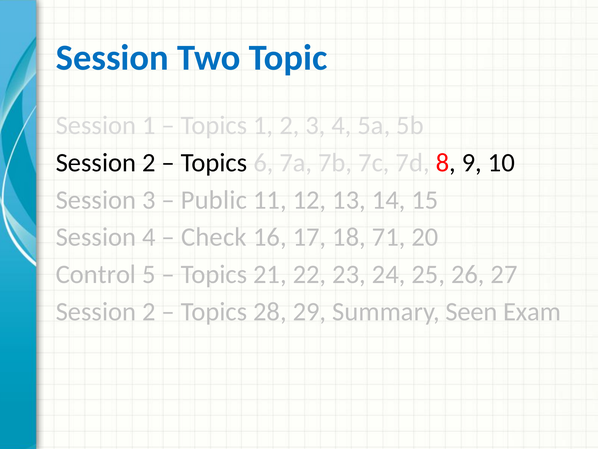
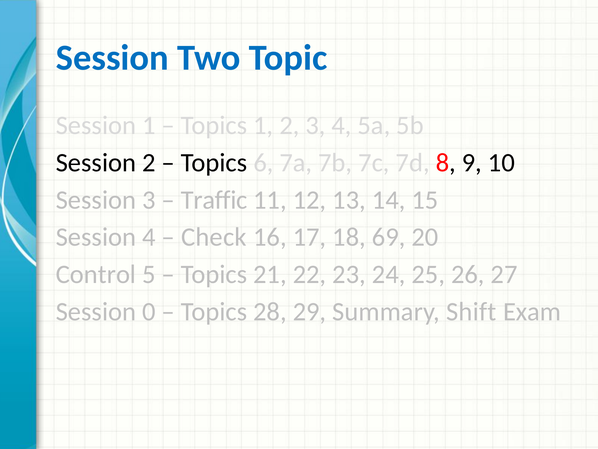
Public: Public -> Traffic
71: 71 -> 69
2 at (149, 311): 2 -> 0
Seen: Seen -> Shift
